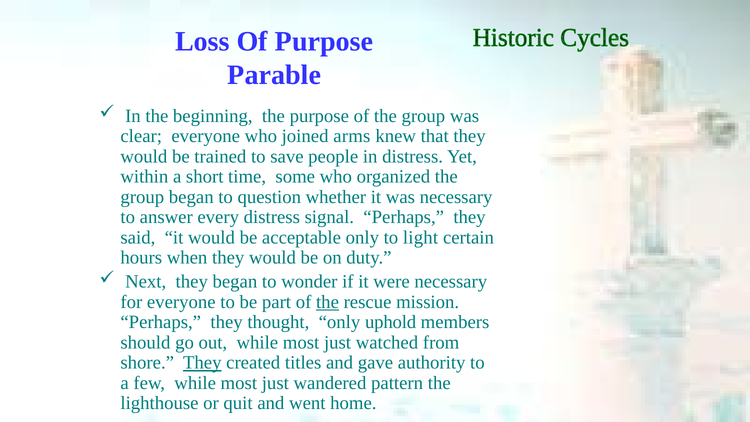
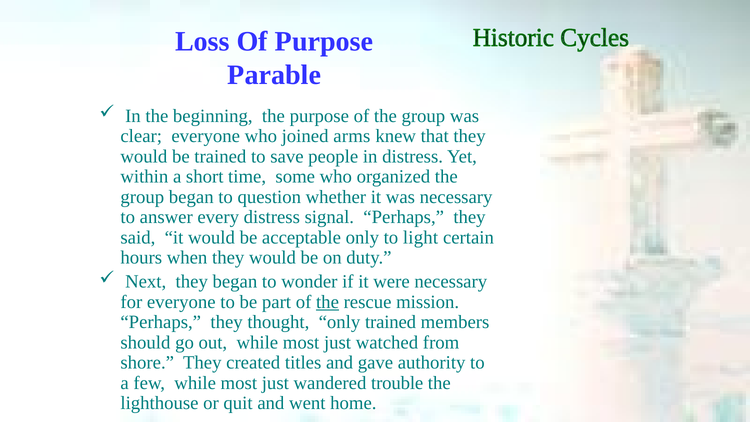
only uphold: uphold -> trained
They at (202, 363) underline: present -> none
pattern: pattern -> trouble
